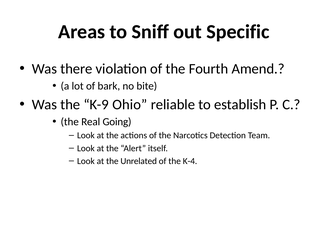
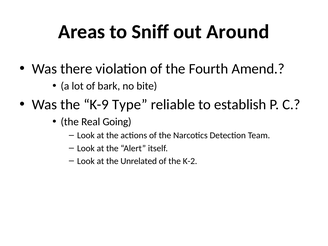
Specific: Specific -> Around
Ohio: Ohio -> Type
K-4: K-4 -> K-2
